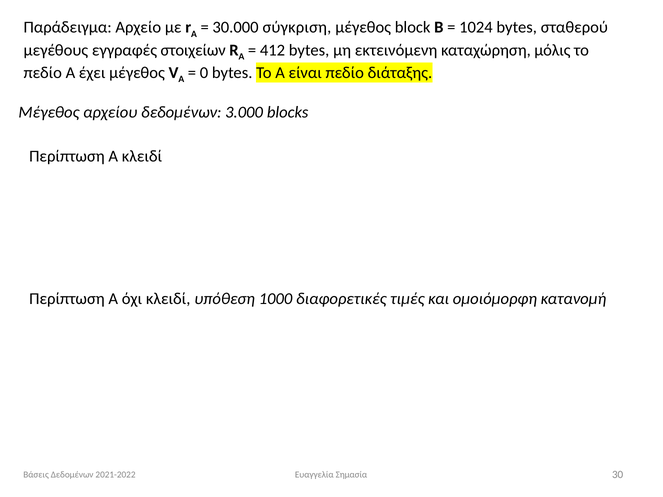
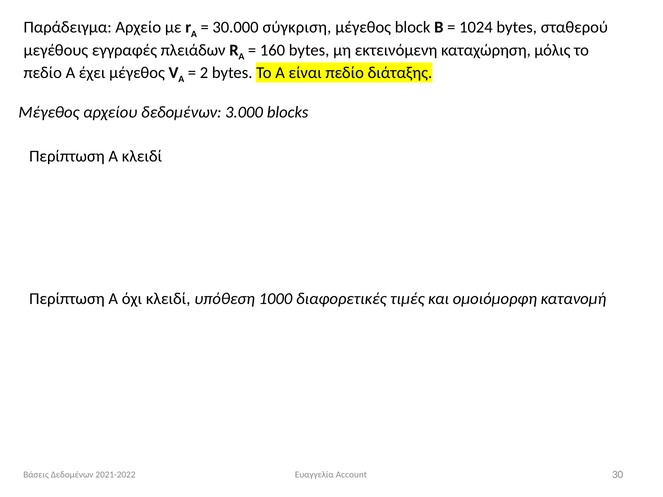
στοιχείων: στοιχείων -> πλειάδων
412: 412 -> 160
0: 0 -> 2
Σημασία: Σημασία -> Account
